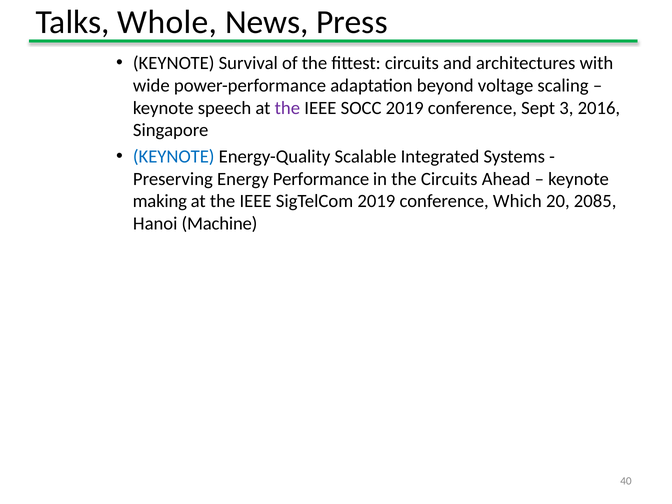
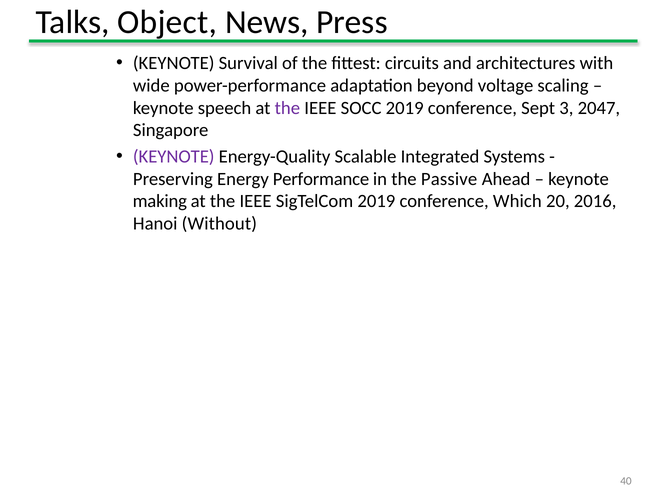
Whole: Whole -> Object
2016: 2016 -> 2047
KEYNOTE at (174, 156) colour: blue -> purple
the Circuits: Circuits -> Passive
2085: 2085 -> 2016
Machine: Machine -> Without
